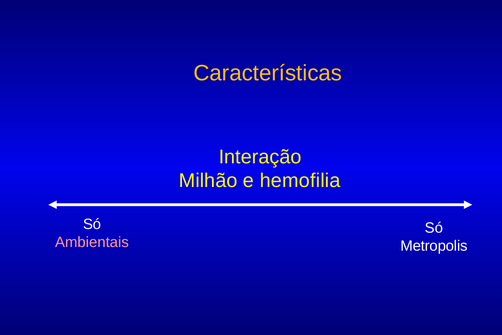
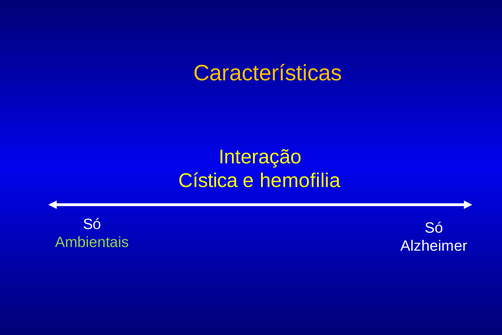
Milhão: Milhão -> Cística
Ambientais colour: pink -> light green
Metropolis: Metropolis -> Alzheimer
